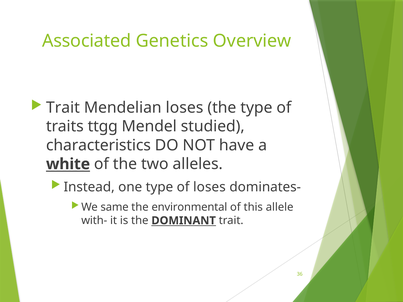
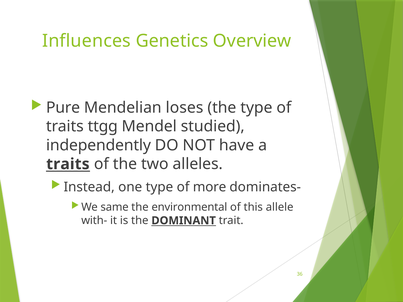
Associated: Associated -> Influences
Trait at (63, 108): Trait -> Pure
characteristics: characteristics -> independently
white at (68, 164): white -> traits
of loses: loses -> more
